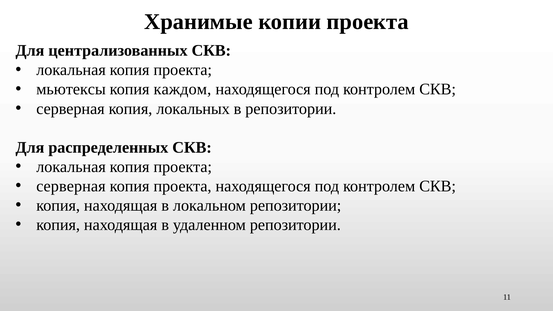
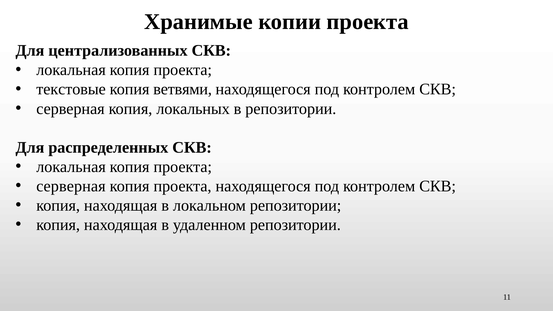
мьютексы: мьютексы -> текстовые
каждом: каждом -> ветвями
